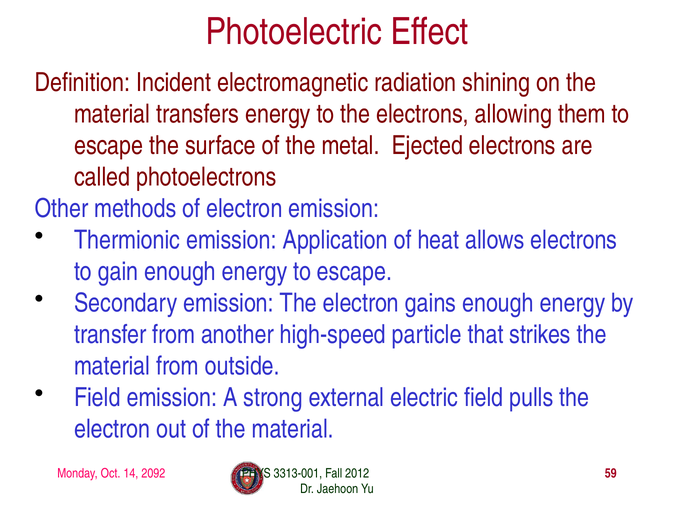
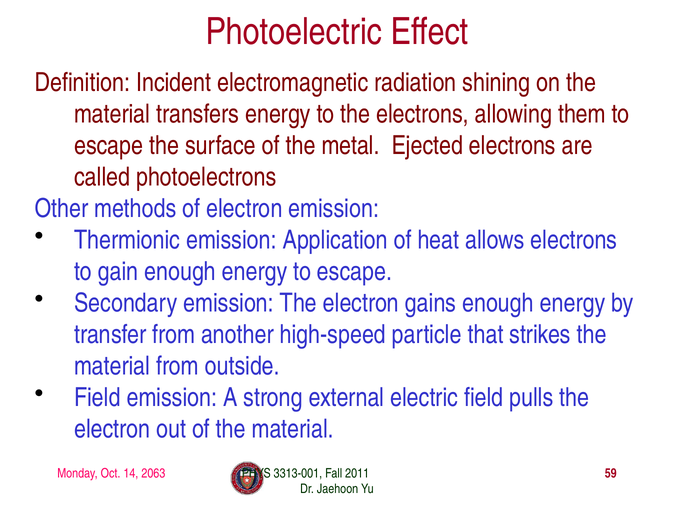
2092: 2092 -> 2063
2012: 2012 -> 2011
